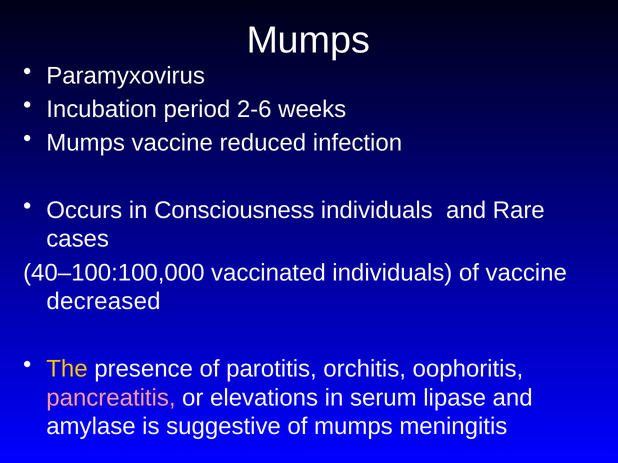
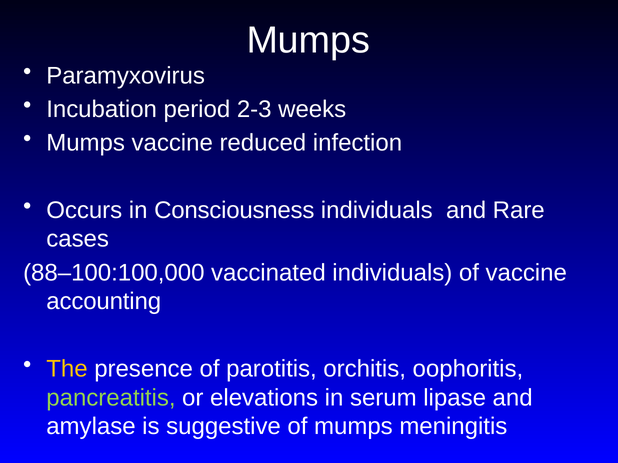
2-6: 2-6 -> 2-3
40–100:100,000: 40–100:100,000 -> 88–100:100,000
decreased: decreased -> accounting
pancreatitis colour: pink -> light green
